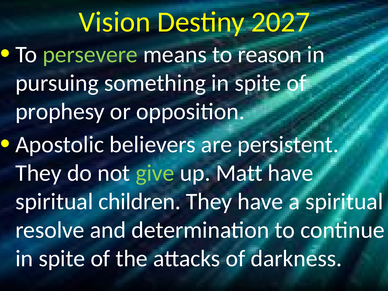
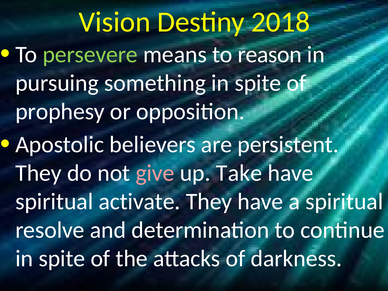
2027: 2027 -> 2018
give colour: light green -> pink
Matt: Matt -> Take
children: children -> activate
